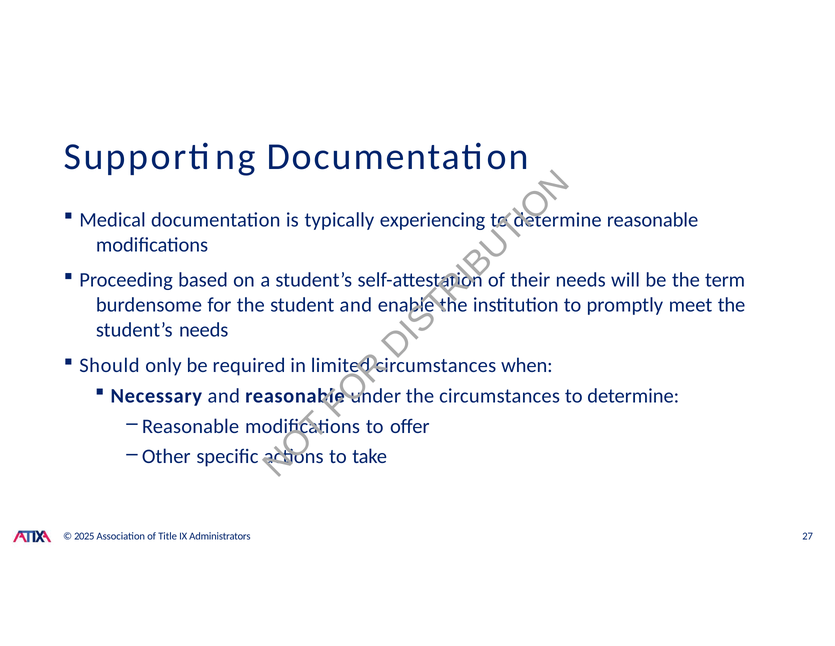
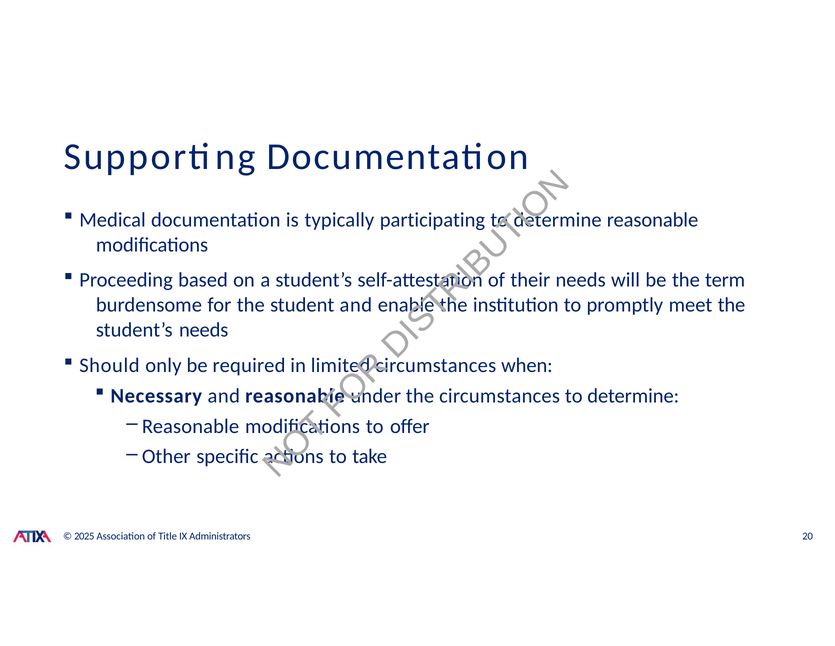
experiencing: experiencing -> participating
27: 27 -> 20
